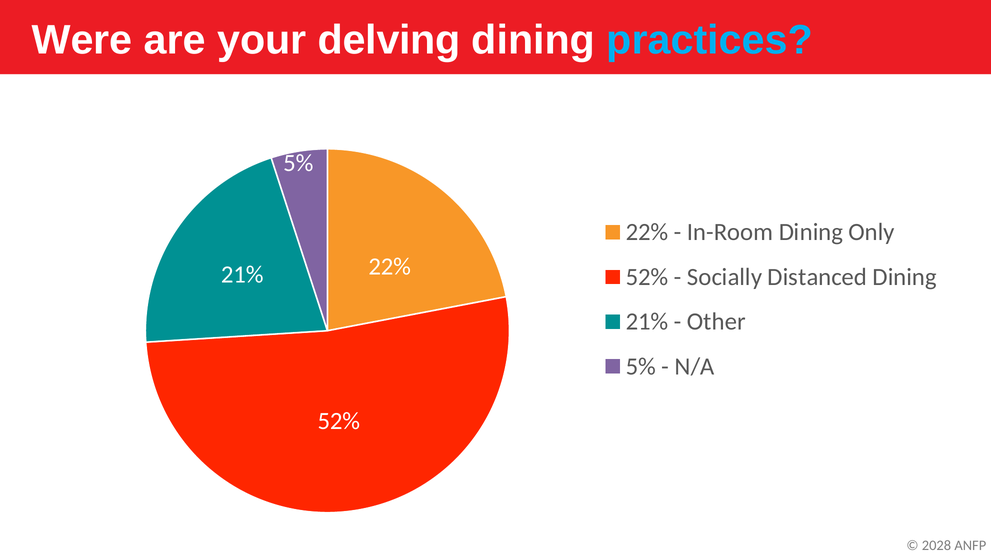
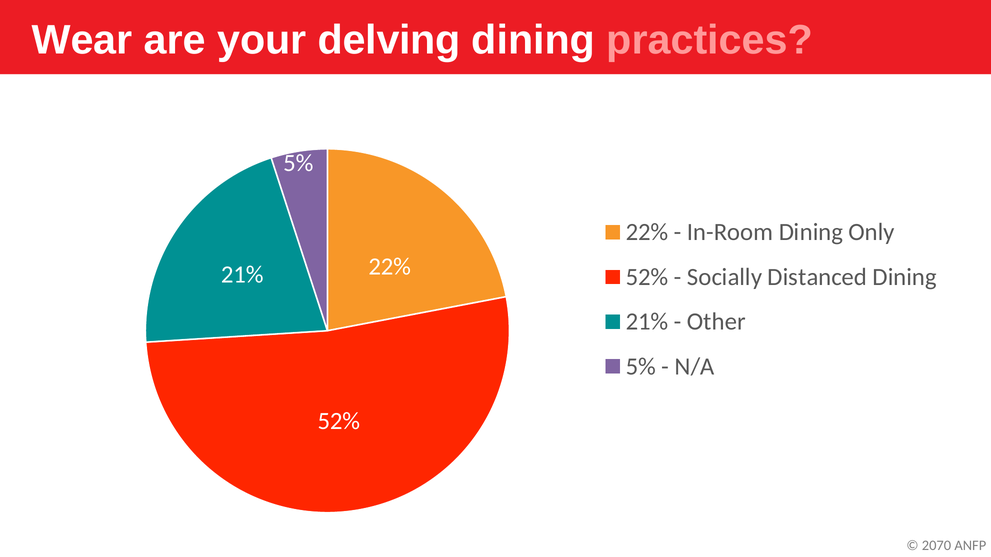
Were: Were -> Wear
practices colour: light blue -> pink
2028: 2028 -> 2070
